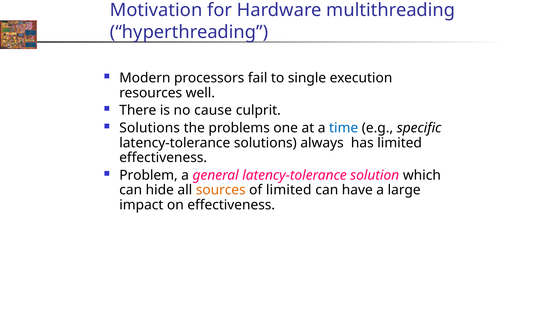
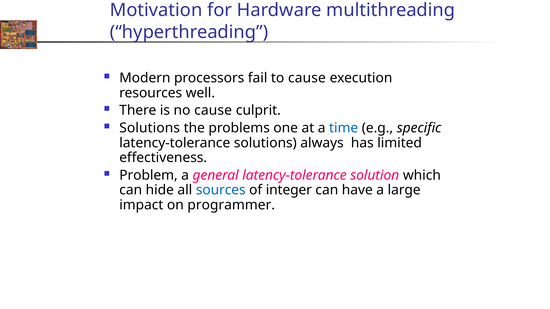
to single: single -> cause
sources colour: orange -> blue
of limited: limited -> integer
on effectiveness: effectiveness -> programmer
